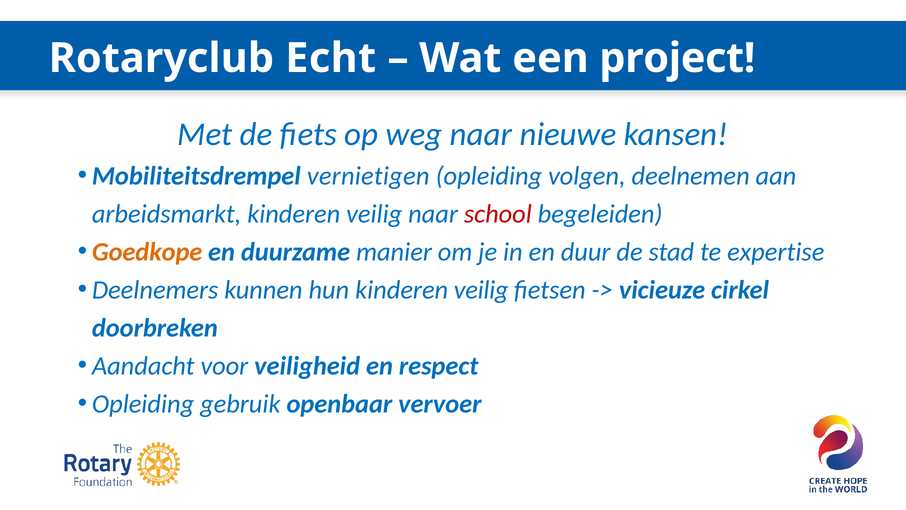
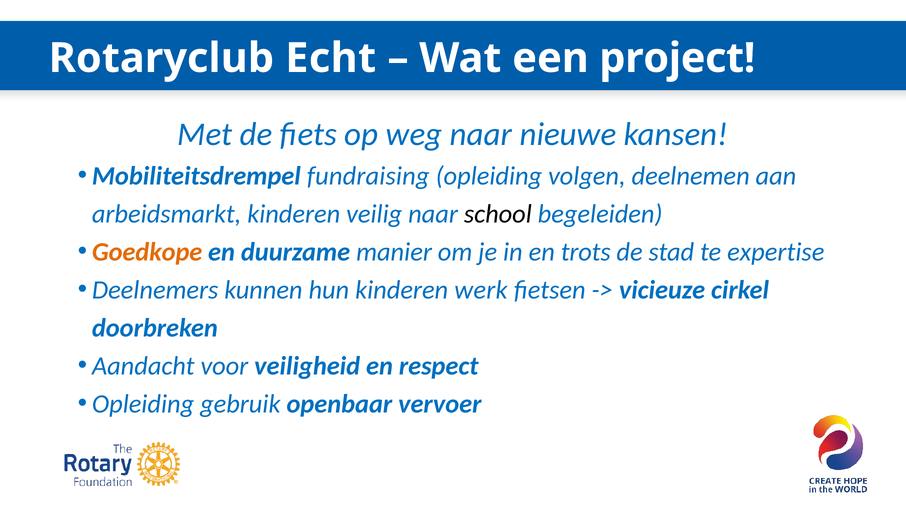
vernietigen: vernietigen -> fundraising
school colour: red -> black
duur: duur -> trots
hun kinderen veilig: veilig -> werk
